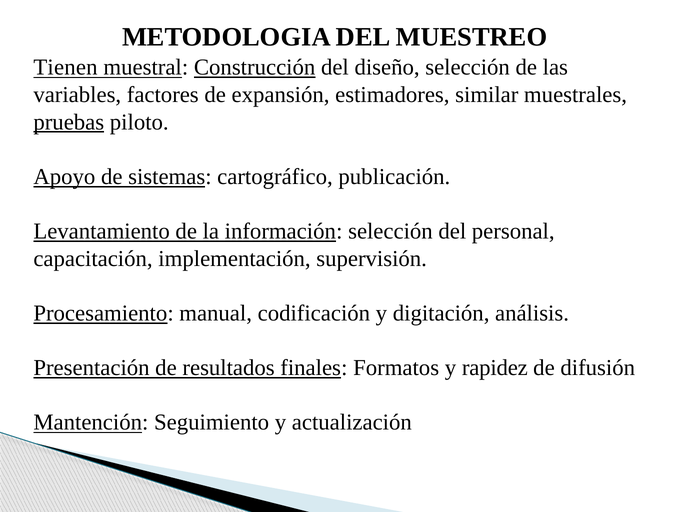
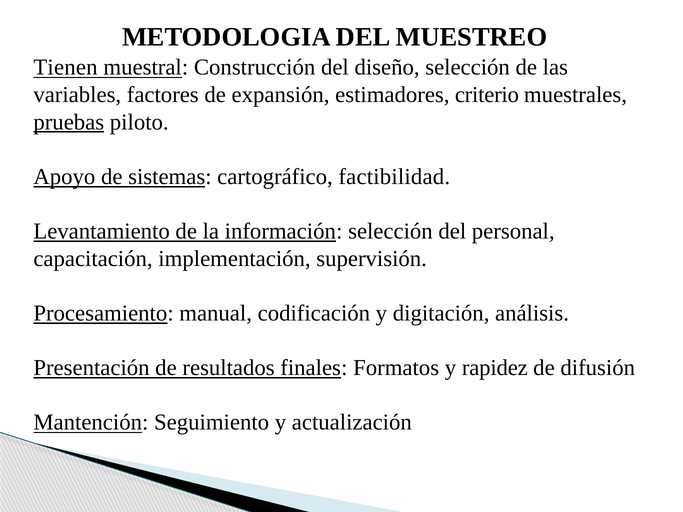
Construcción underline: present -> none
similar: similar -> criterio
publicación: publicación -> factibilidad
